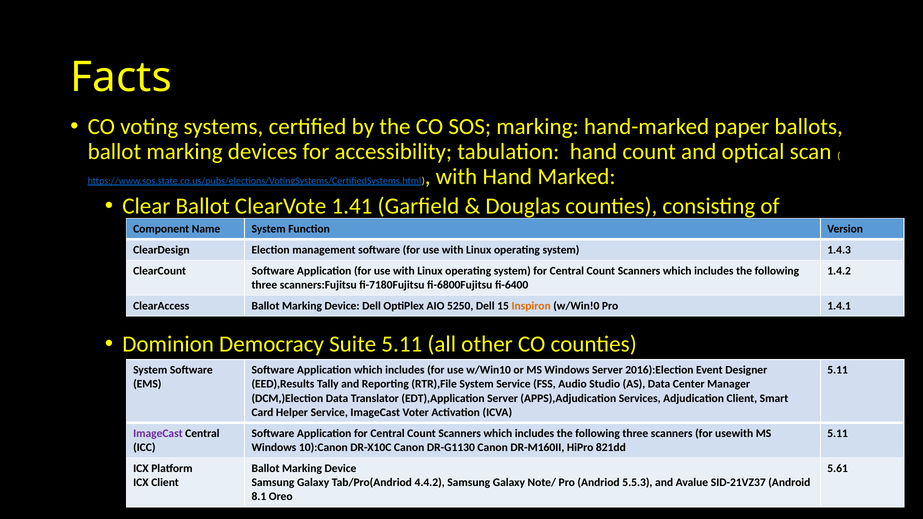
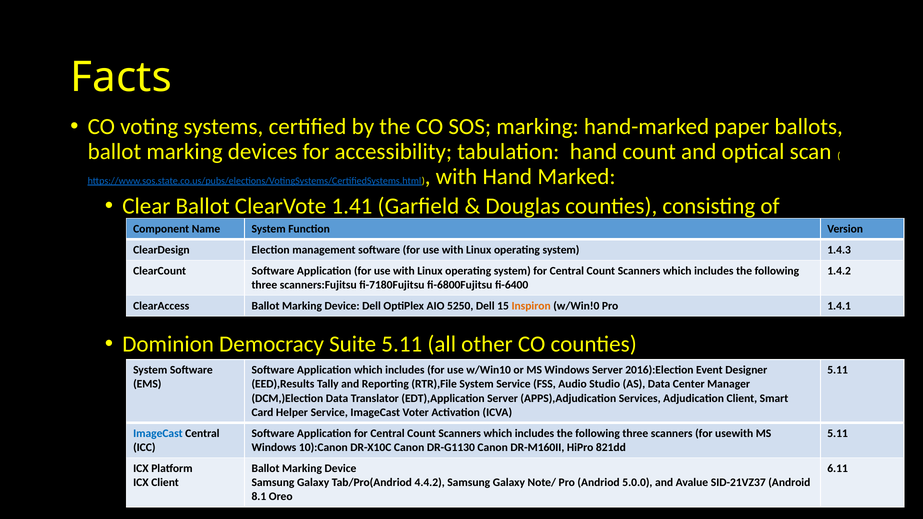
ImageCast at (158, 433) colour: purple -> blue
5.61: 5.61 -> 6.11
5.5.3: 5.5.3 -> 5.0.0
